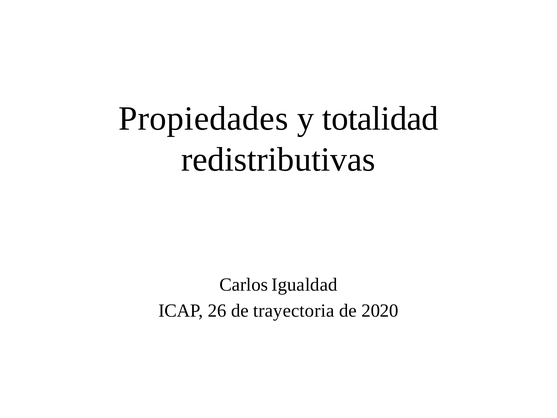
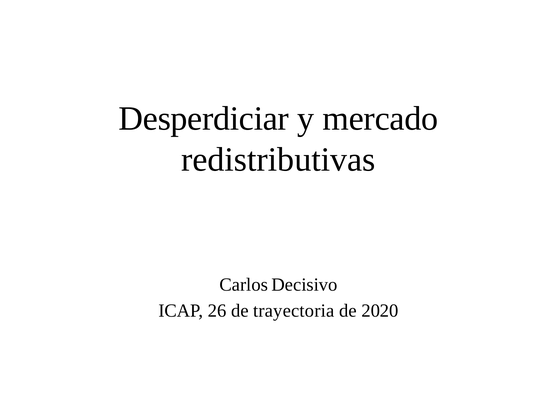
Propiedades: Propiedades -> Desperdiciar
totalidad: totalidad -> mercado
Igualdad: Igualdad -> Decisivo
